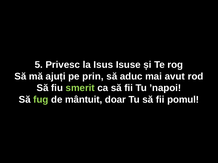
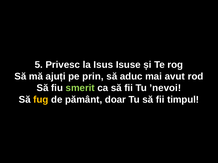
’napoi: ’napoi -> ’nevoi
fug colour: light green -> yellow
mântuit: mântuit -> pământ
pomul: pomul -> timpul
